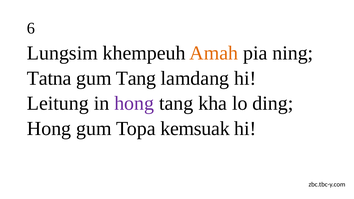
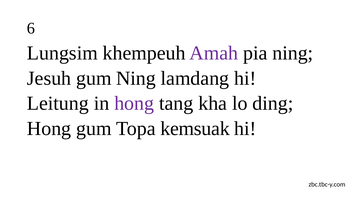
Amah colour: orange -> purple
Tatna: Tatna -> Jesuh
gum Tang: Tang -> Ning
